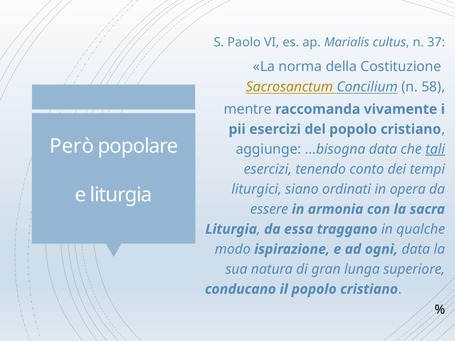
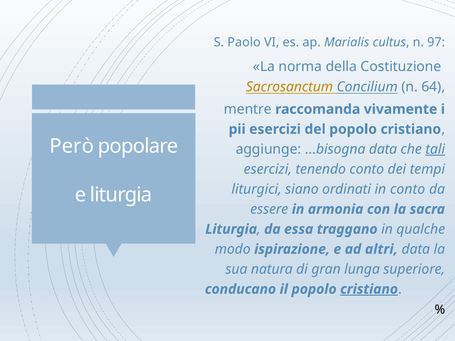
37: 37 -> 97
58: 58 -> 64
in opera: opera -> conto
ogni: ogni -> altri
cristiano at (369, 289) underline: none -> present
